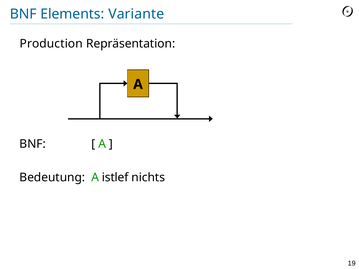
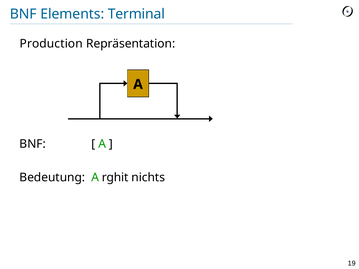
Variante: Variante -> Terminal
istlef: istlef -> rghit
